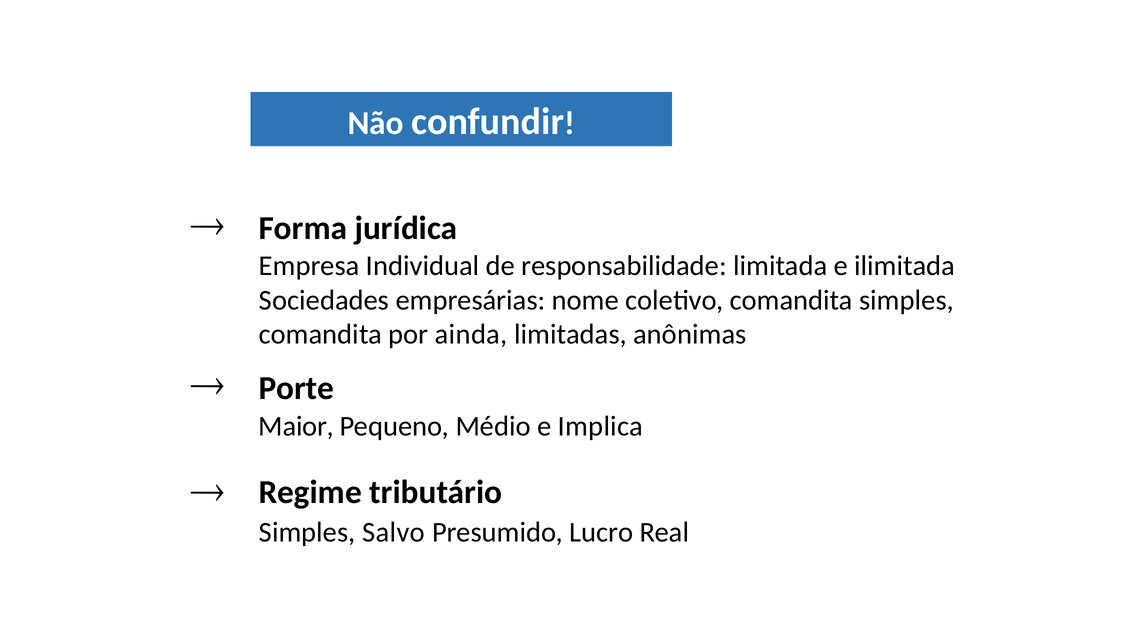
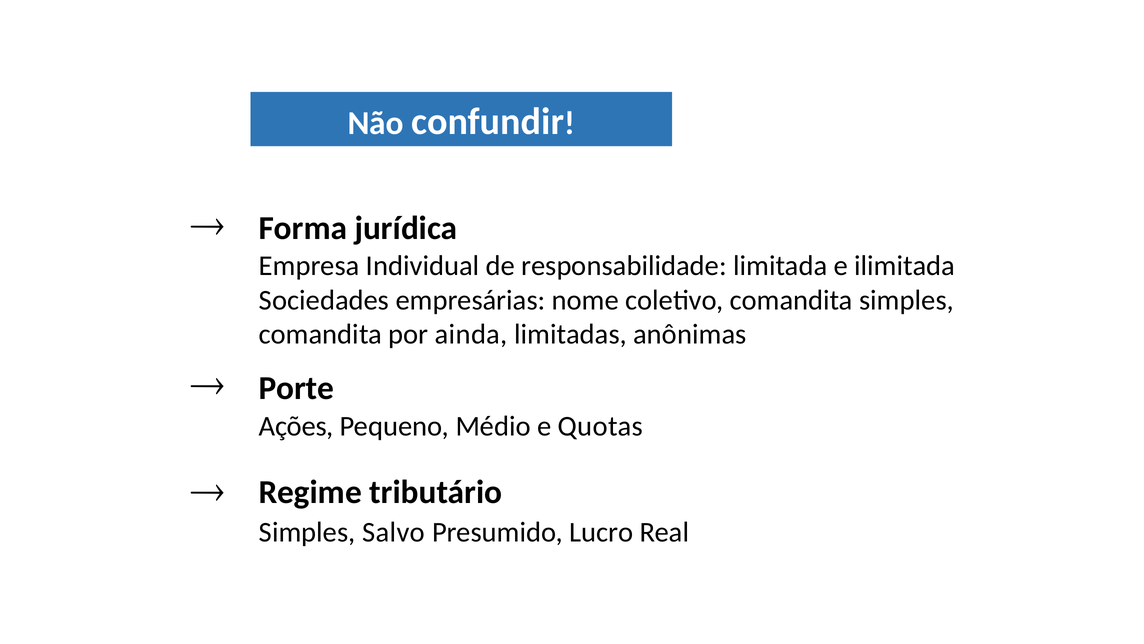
Maior: Maior -> Ações
Implica: Implica -> Quotas
